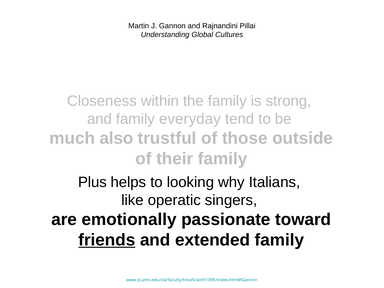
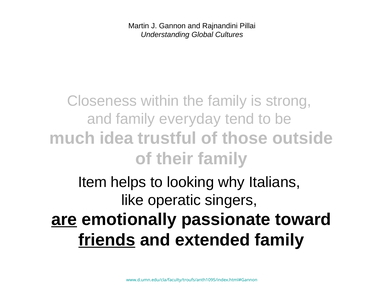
also: also -> idea
Plus: Plus -> Item
are underline: none -> present
